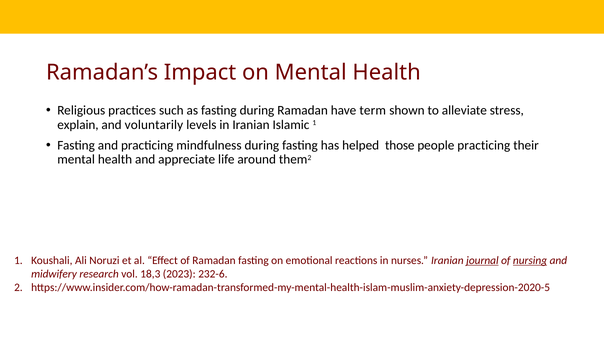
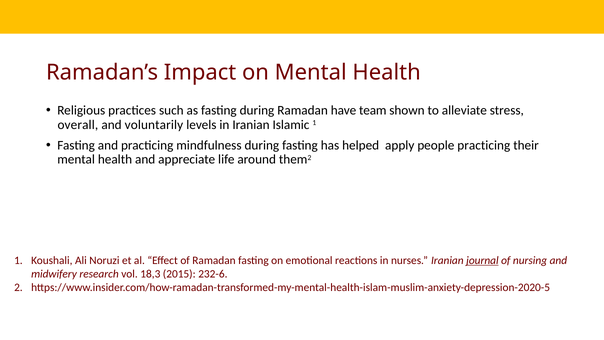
term: term -> team
explain: explain -> overall
those: those -> apply
nursing underline: present -> none
2023: 2023 -> 2015
